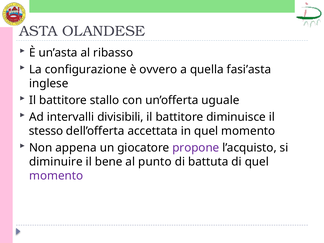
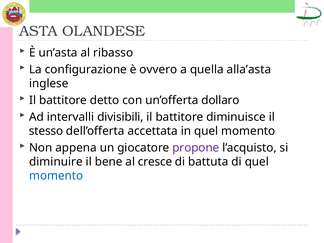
fasi’asta: fasi’asta -> alla’asta
stallo: stallo -> detto
uguale: uguale -> dollaro
punto: punto -> cresce
momento at (56, 176) colour: purple -> blue
